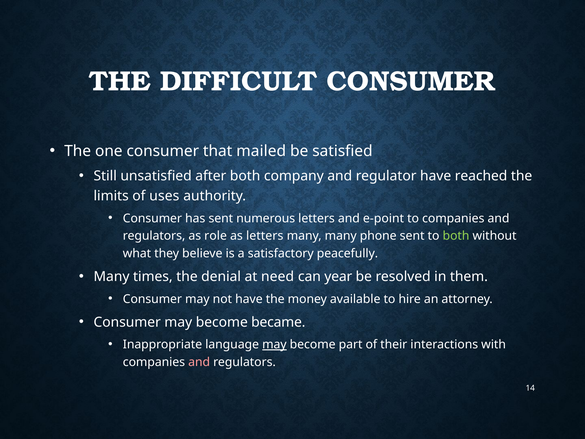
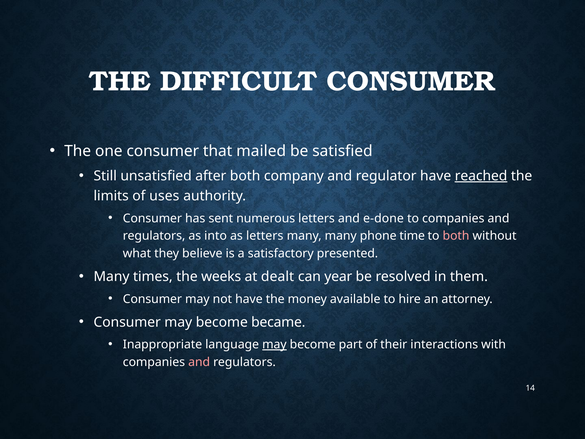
reached underline: none -> present
e-point: e-point -> e-done
role: role -> into
phone sent: sent -> time
both at (456, 236) colour: light green -> pink
peacefully: peacefully -> presented
denial: denial -> weeks
need: need -> dealt
